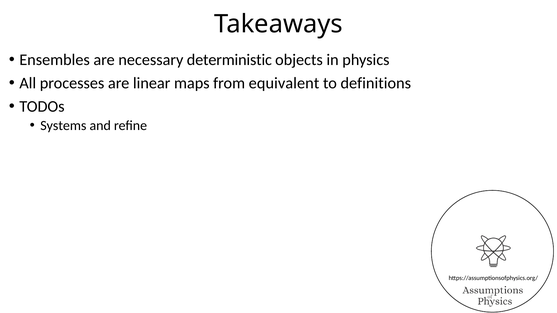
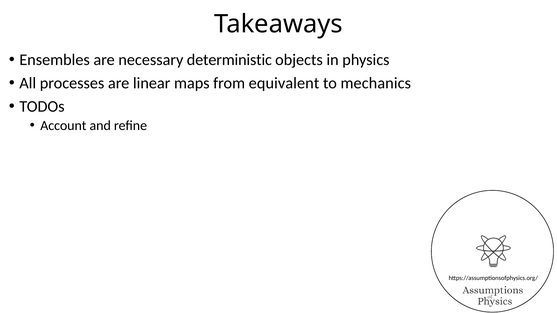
definitions: definitions -> mechanics
Systems: Systems -> Account
